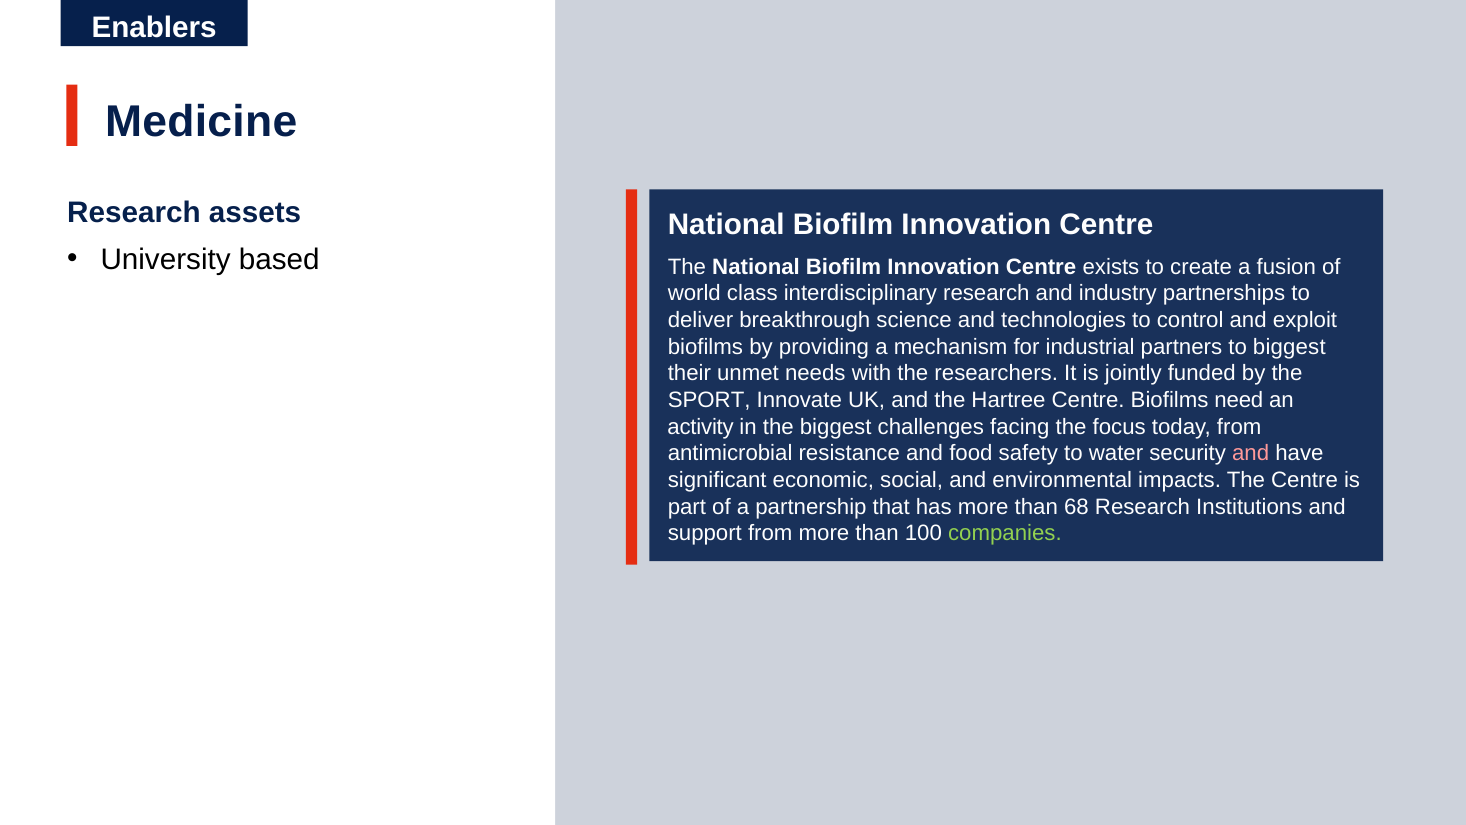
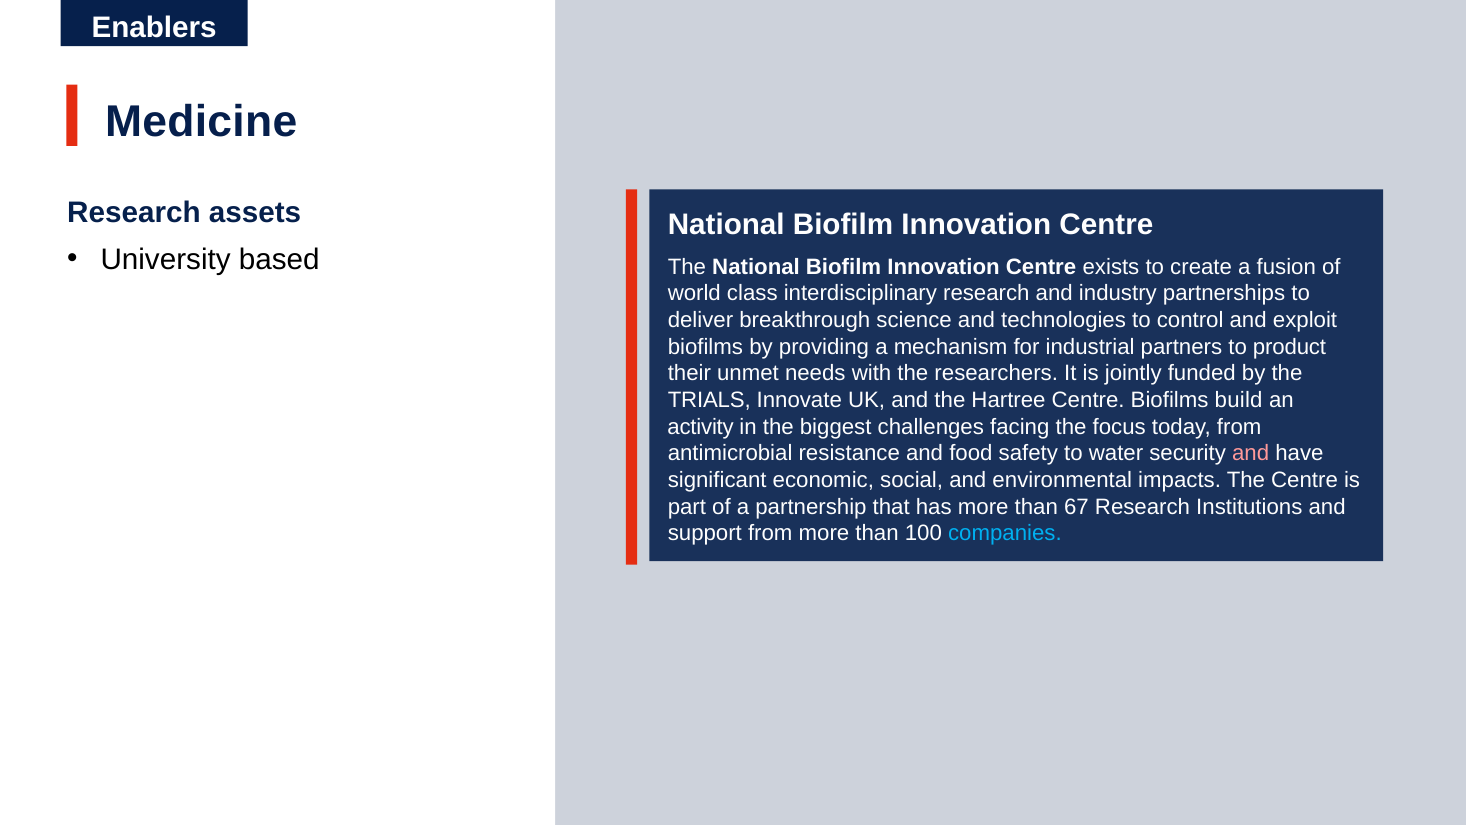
to biggest: biggest -> product
SPORT: SPORT -> TRIALS
need: need -> build
68: 68 -> 67
companies colour: light green -> light blue
